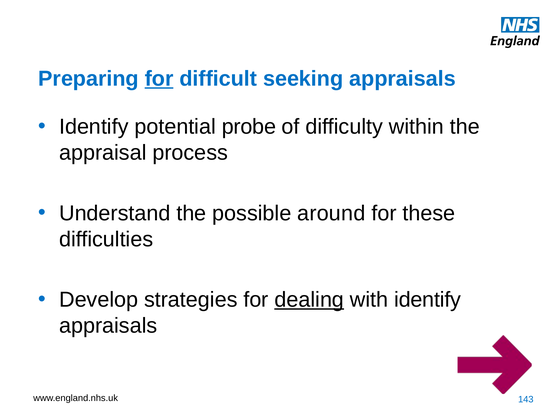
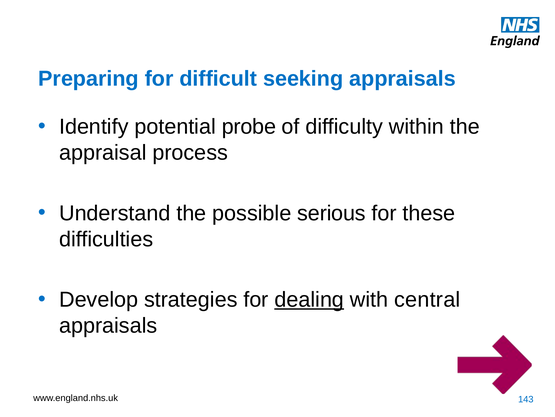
for at (159, 78) underline: present -> none
around: around -> serious
with identify: identify -> central
